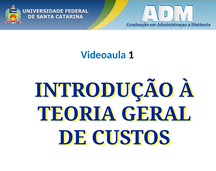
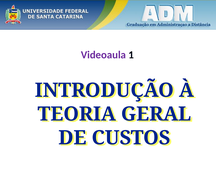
Videoaula colour: blue -> purple
